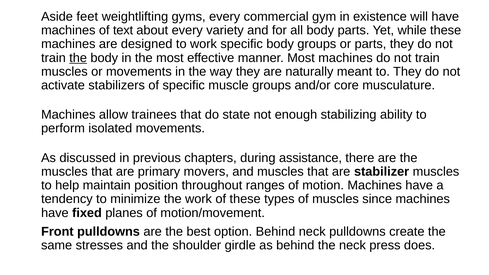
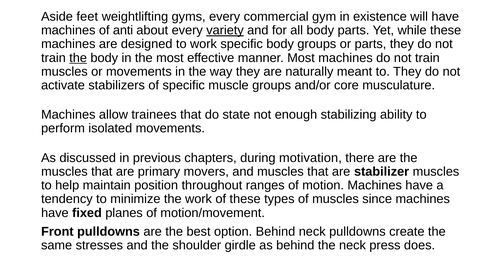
text: text -> anti
variety underline: none -> present
assistance: assistance -> motivation
